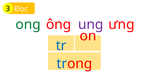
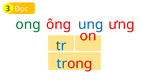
ung colour: purple -> blue
